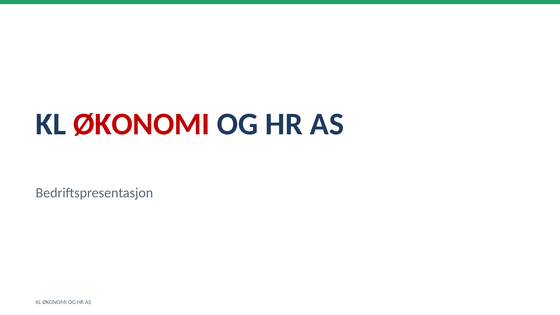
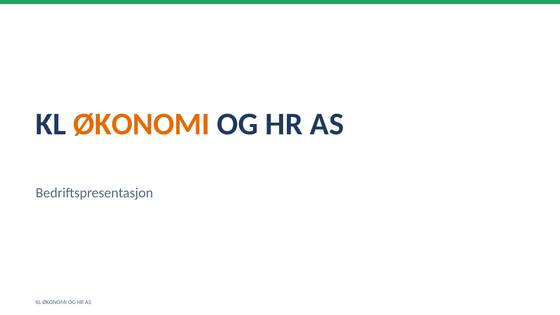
ØKONOMI at (142, 124) colour: red -> orange
